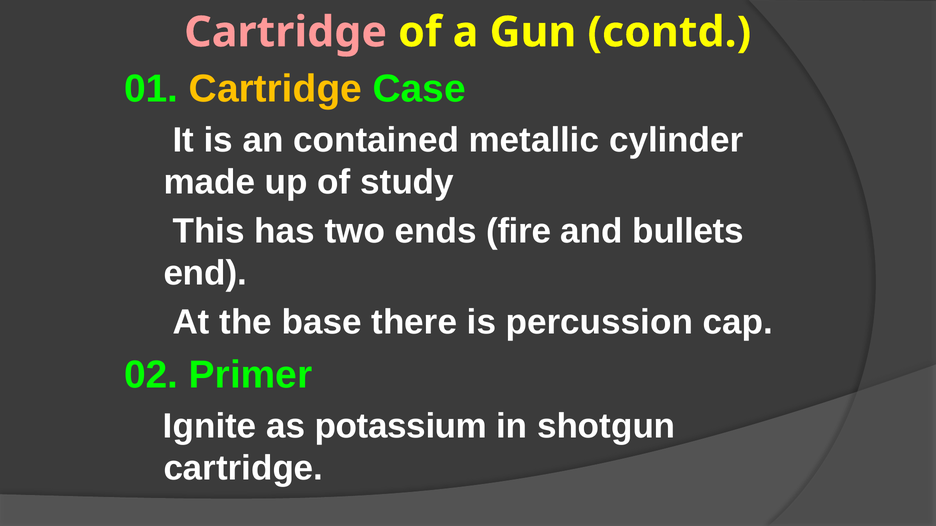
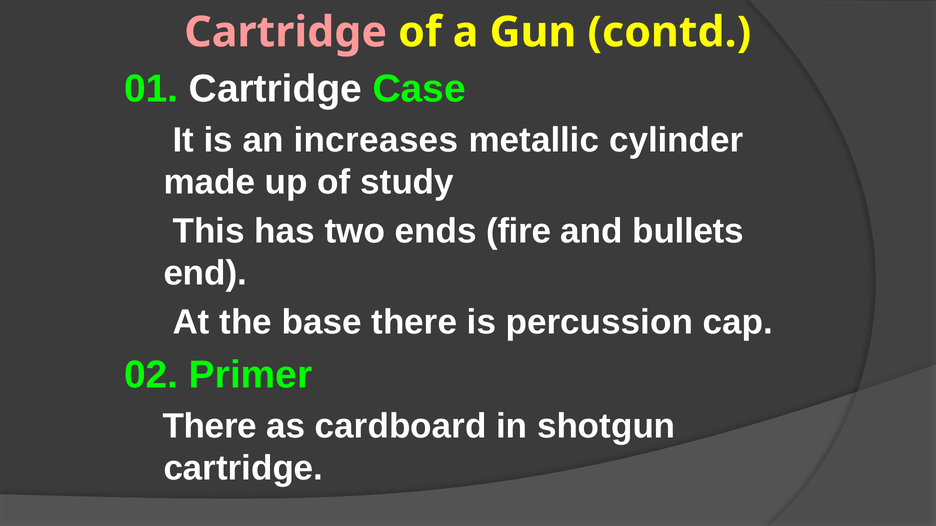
Cartridge at (275, 89) colour: yellow -> white
contained: contained -> increases
Ignite at (210, 426): Ignite -> There
potassium: potassium -> cardboard
